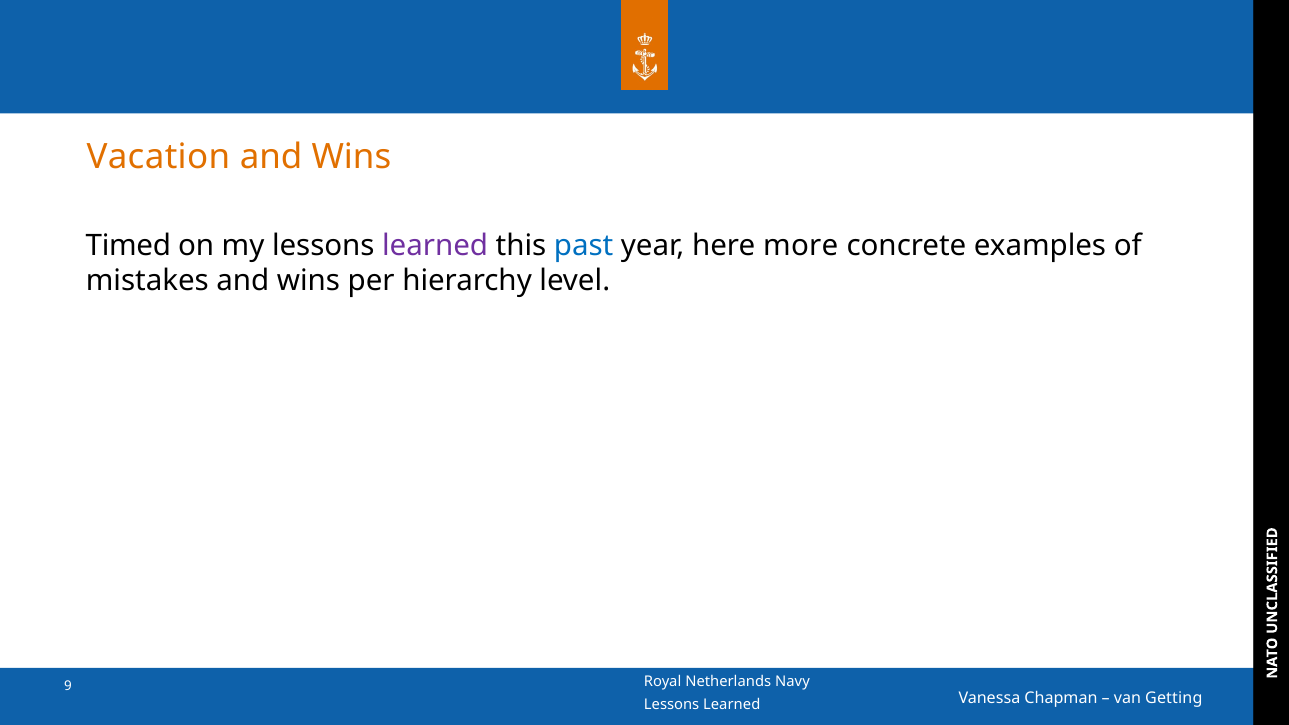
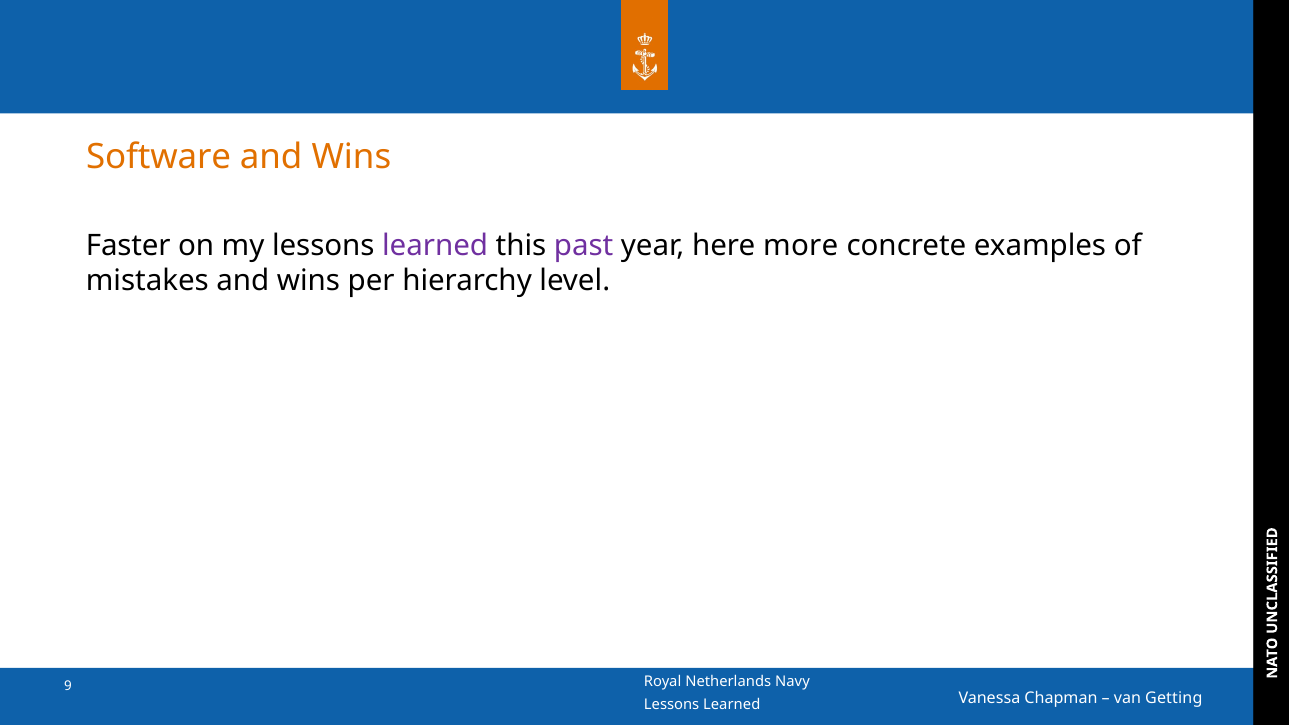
Vacation: Vacation -> Software
Timed: Timed -> Faster
past colour: blue -> purple
